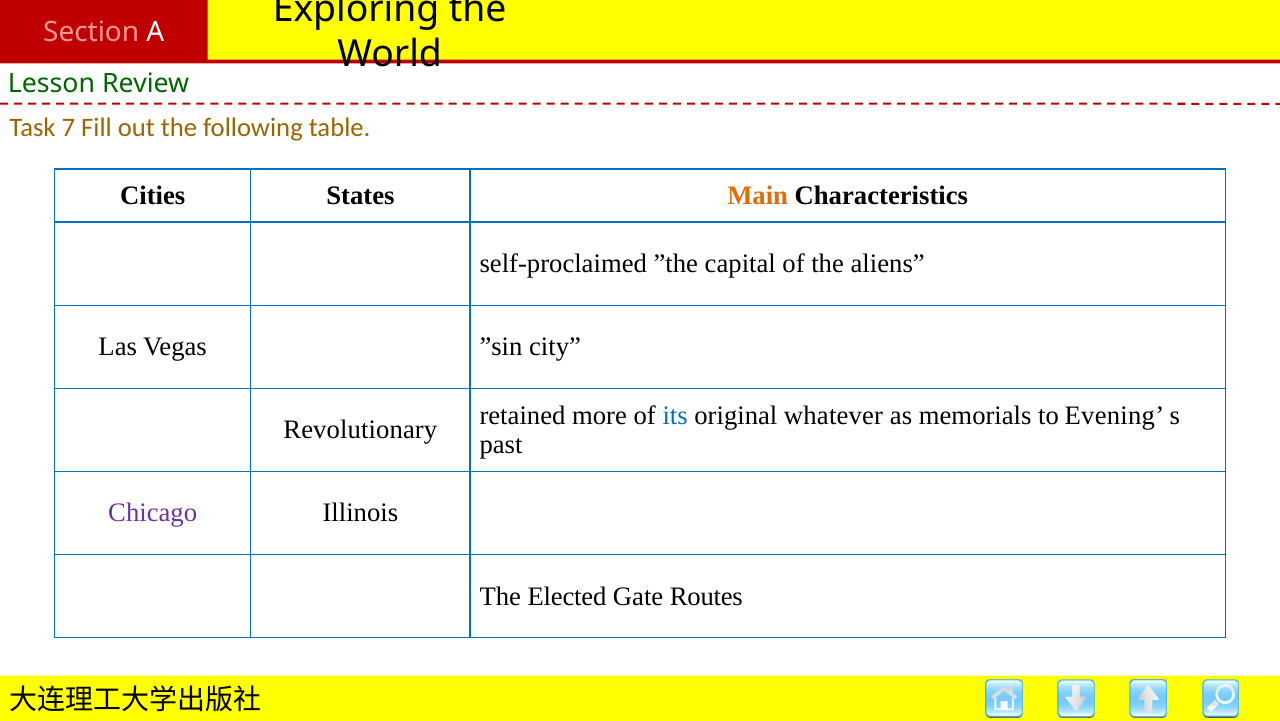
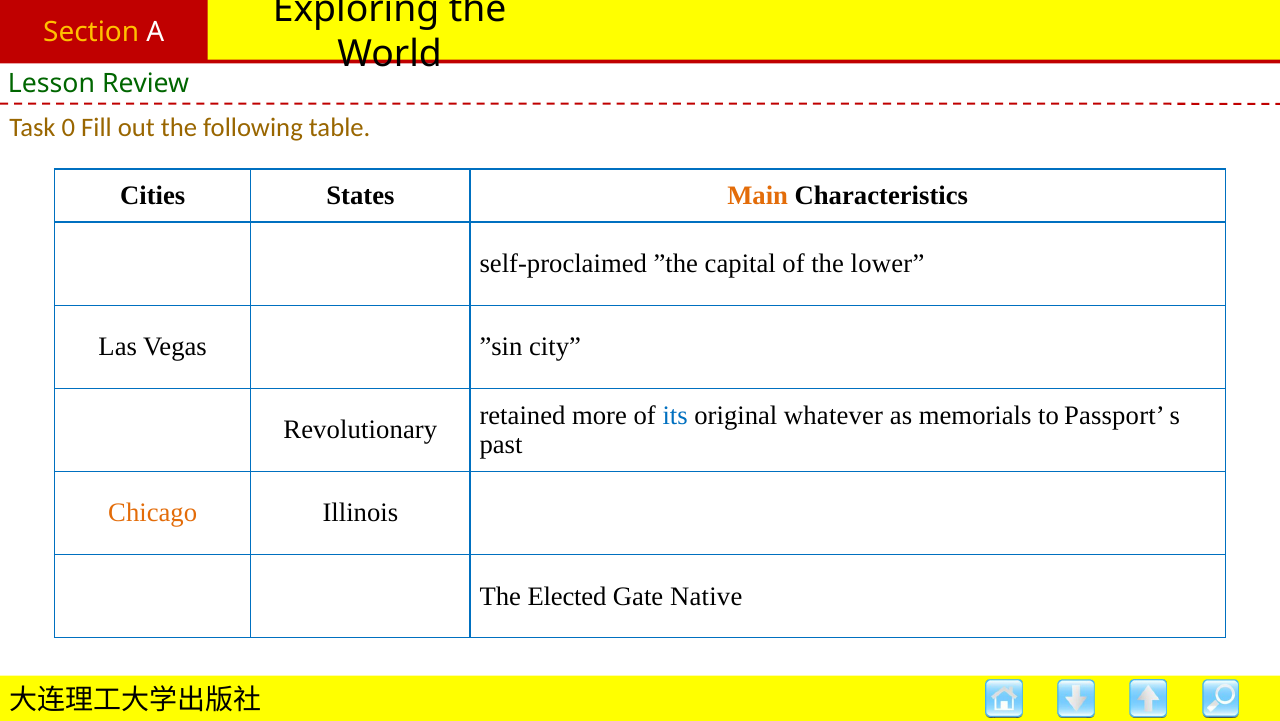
Section colour: pink -> yellow
7: 7 -> 0
aliens: aliens -> lower
Evening: Evening -> Passport
Chicago colour: purple -> orange
Routes: Routes -> Native
